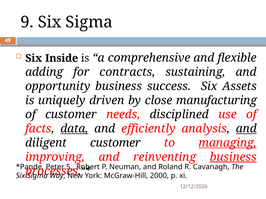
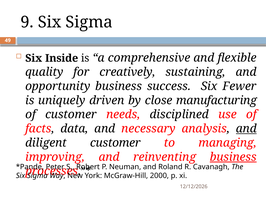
adding: adding -> quality
contracts: contracts -> creatively
Assets: Assets -> Fewer
data underline: present -> none
efficiently: efficiently -> necessary
managing underline: present -> none
